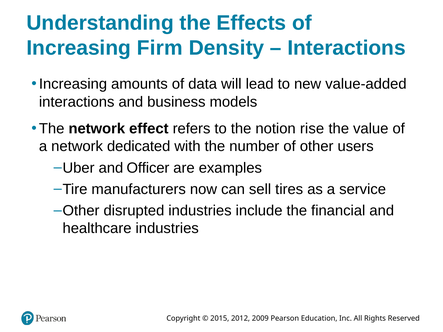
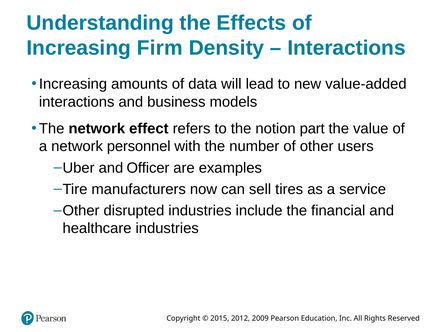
rise: rise -> part
dedicated: dedicated -> personnel
